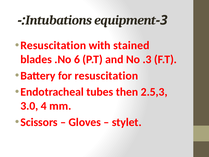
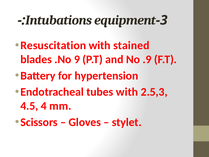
6: 6 -> 9
.3: .3 -> .9
for resuscitation: resuscitation -> hypertension
tubes then: then -> with
3.0: 3.0 -> 4.5
